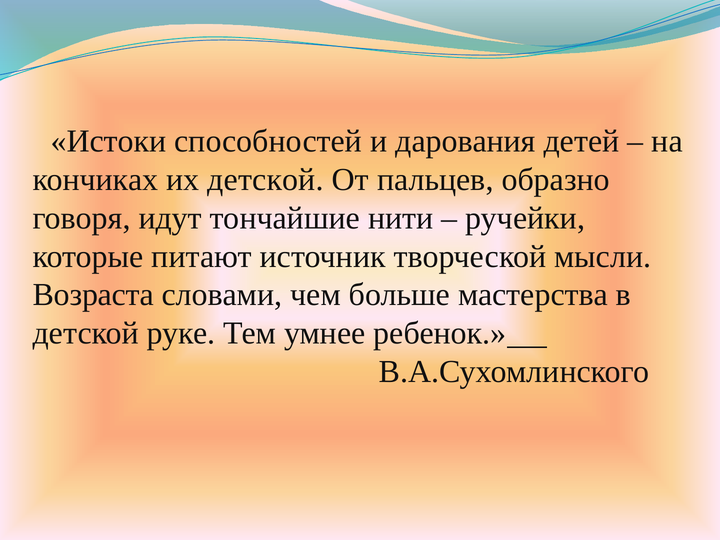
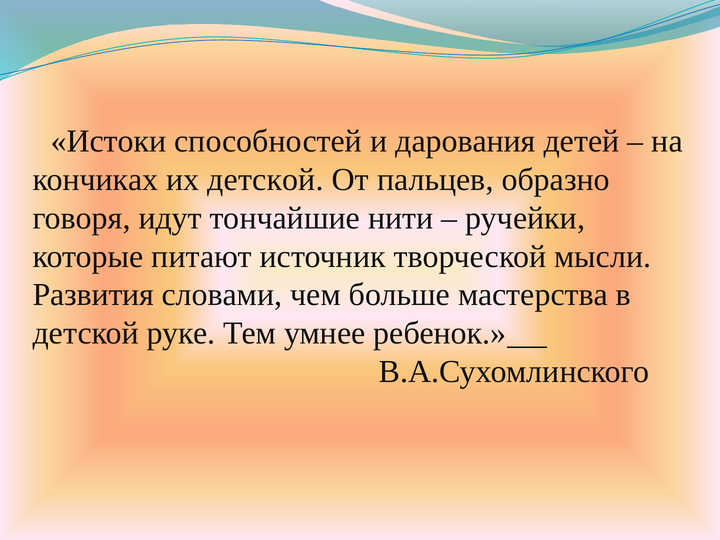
Возраста: Возраста -> Развития
